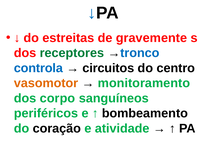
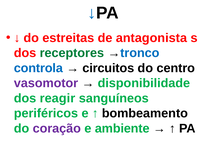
gravemente: gravemente -> antagonista
vasomotor colour: orange -> purple
monitoramento: monitoramento -> disponibilidade
corpo: corpo -> reagir
coração colour: black -> purple
atividade: atividade -> ambiente
